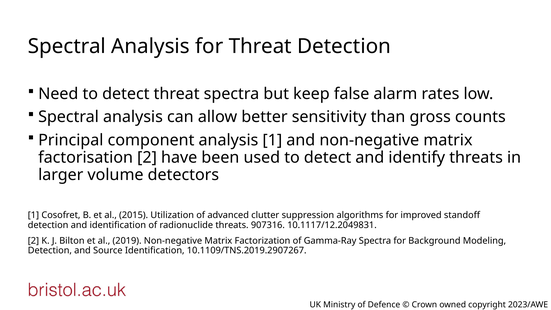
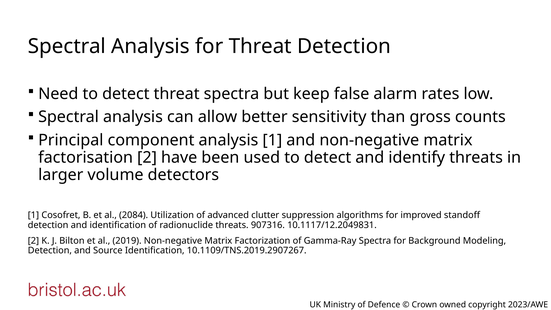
2015: 2015 -> 2084
